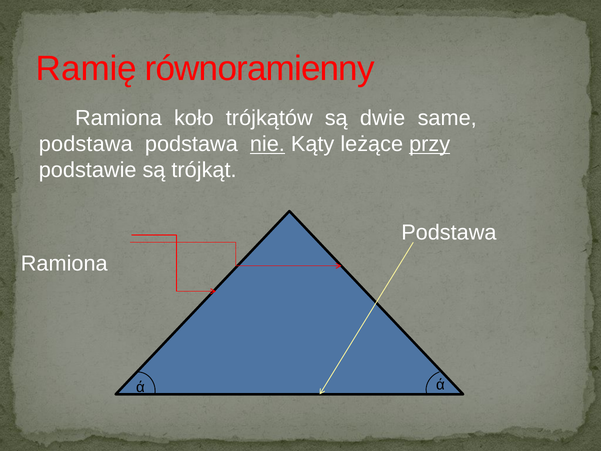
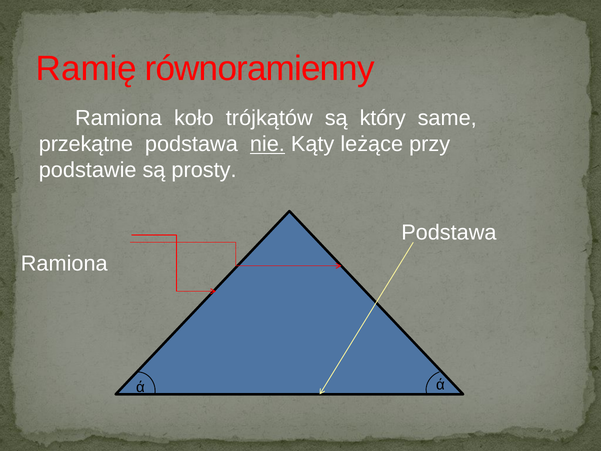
dwie: dwie -> który
podstawa at (86, 144): podstawa -> przekątne
przy underline: present -> none
trójkąt: trójkąt -> prosty
